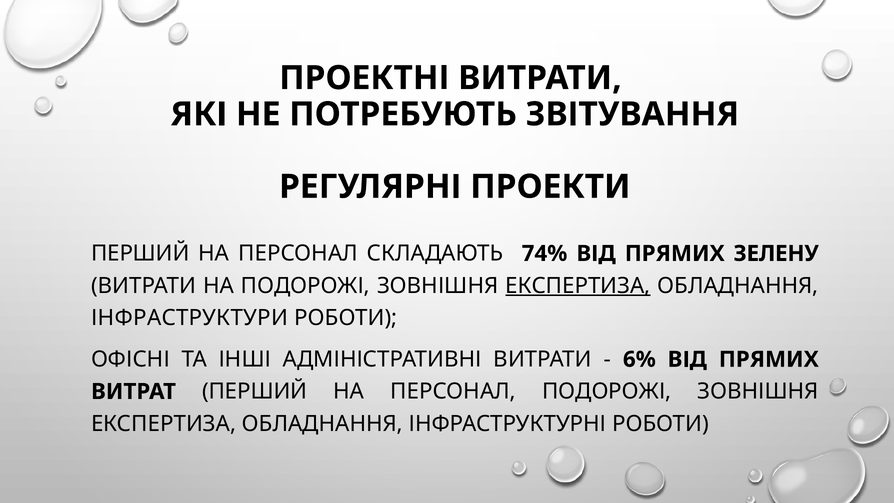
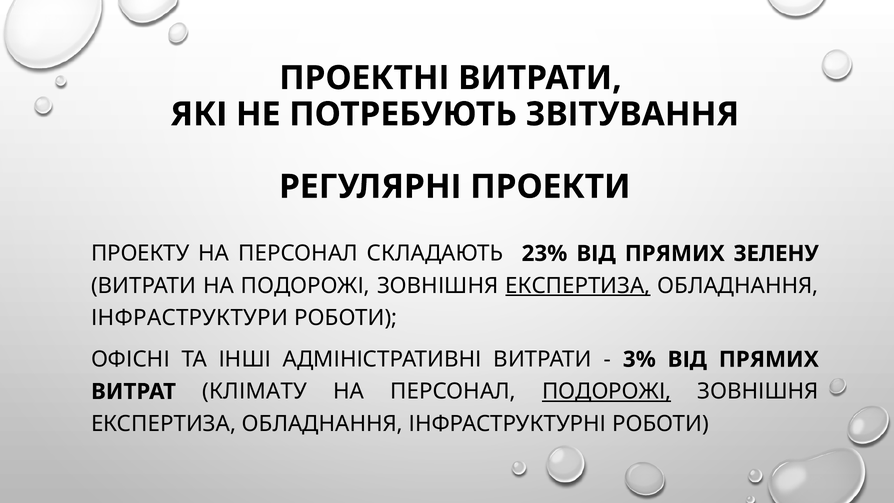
ПЕРШИЙ at (140, 253): ПЕРШИЙ -> ПРОЕКТУ
74%: 74% -> 23%
6%: 6% -> 3%
ВИТРАТ ПЕРШИЙ: ПЕРШИЙ -> КЛІМАТУ
ПОДОРОЖІ at (607, 392) underline: none -> present
